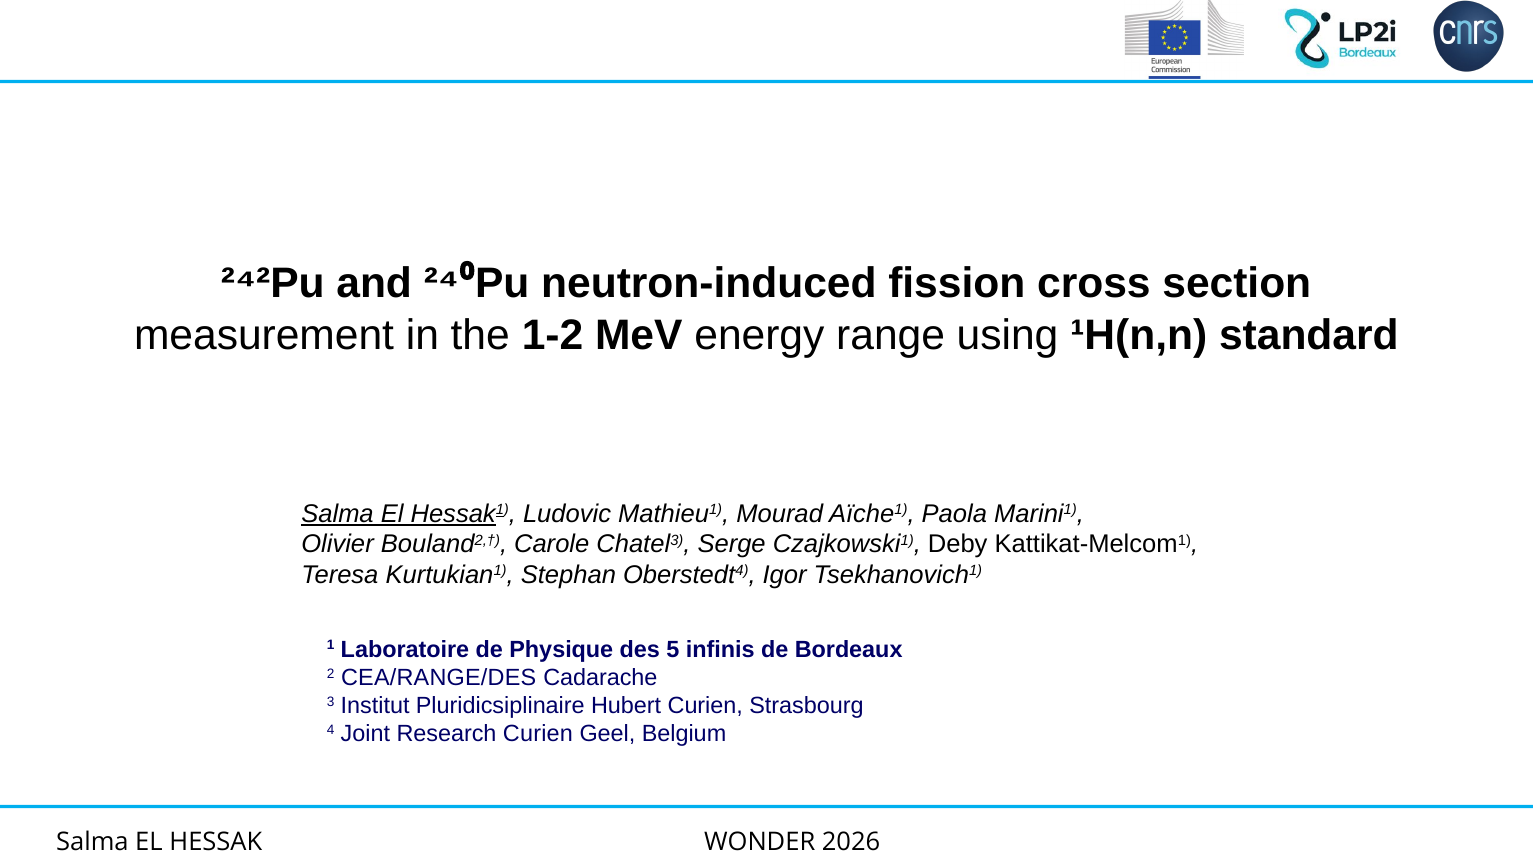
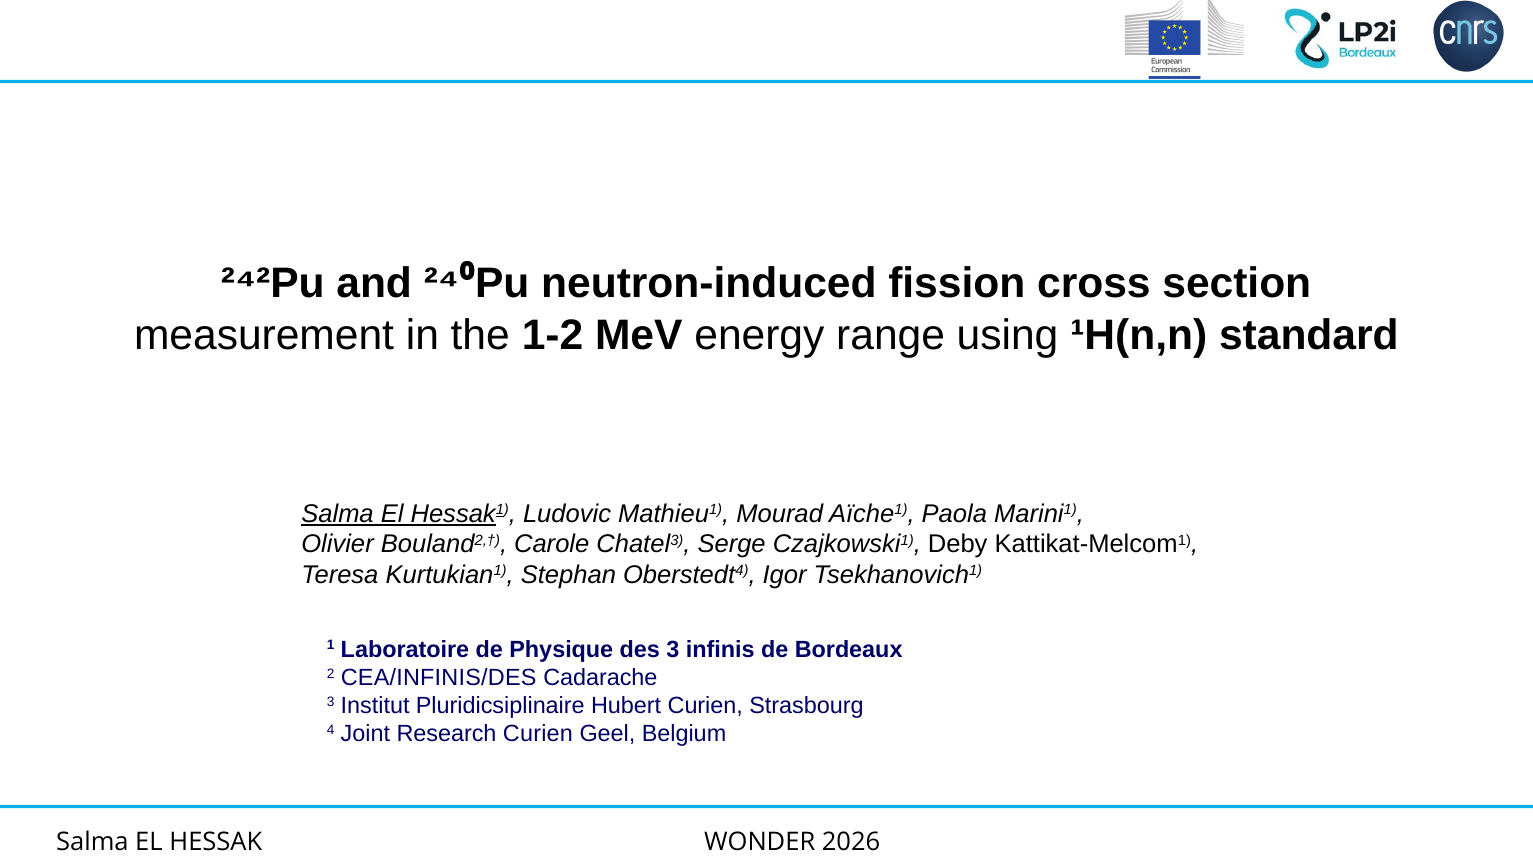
des 5: 5 -> 3
CEA/RANGE/DES: CEA/RANGE/DES -> CEA/INFINIS/DES
